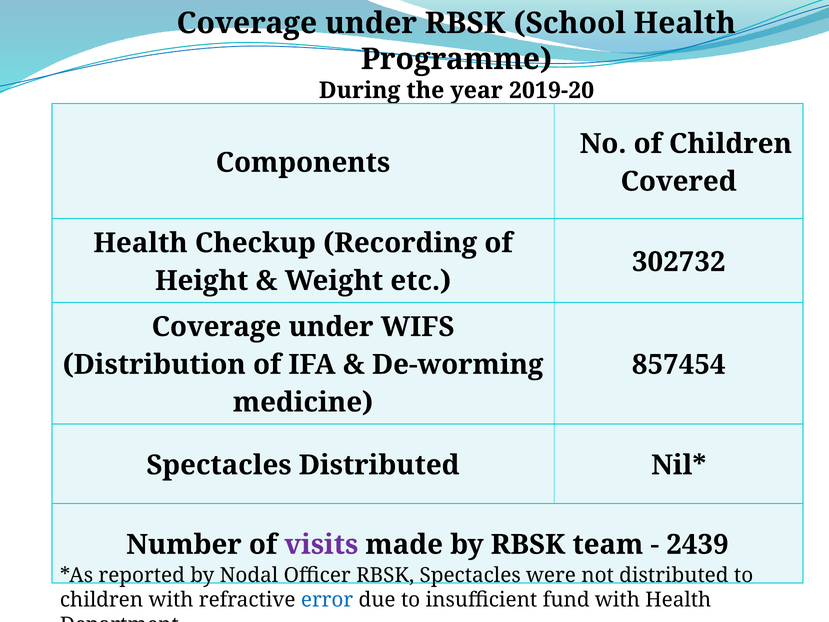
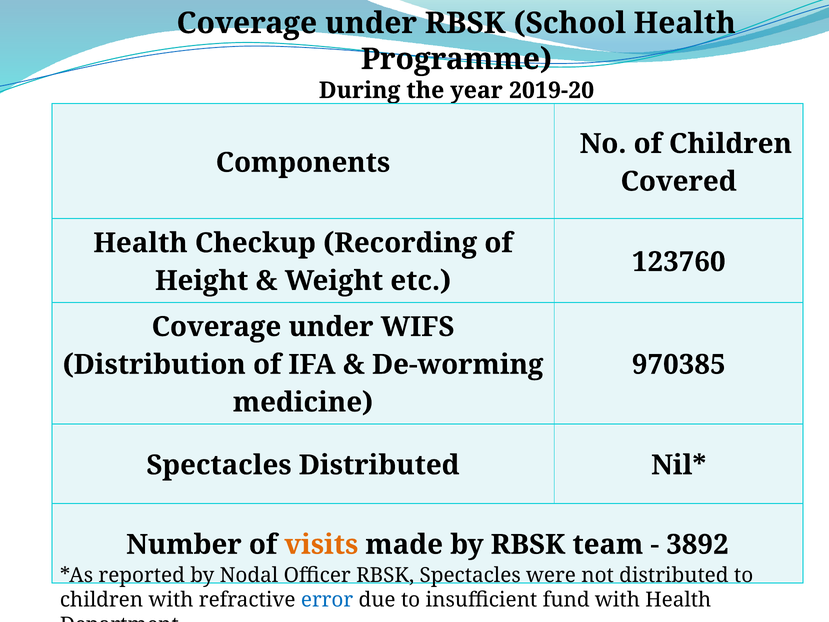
302732: 302732 -> 123760
857454: 857454 -> 970385
visits colour: purple -> orange
2439: 2439 -> 3892
